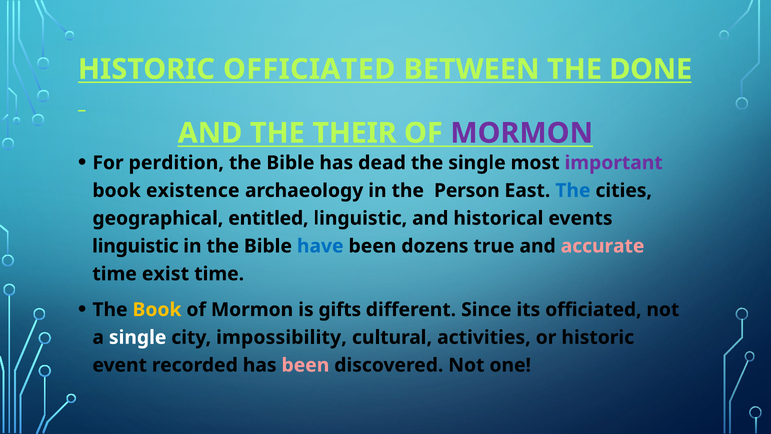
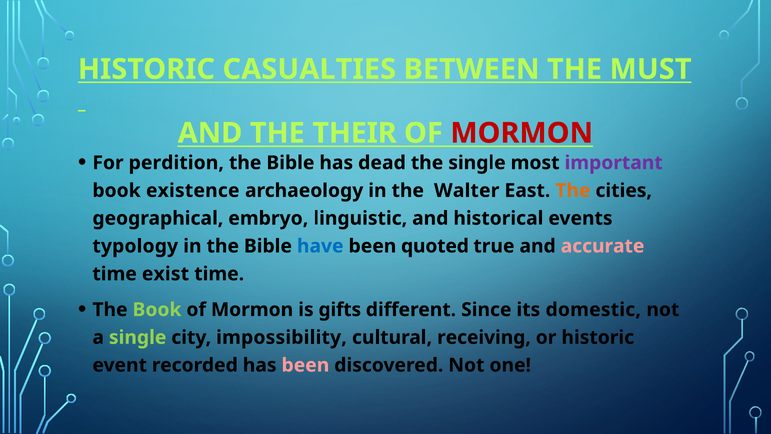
HISTORIC OFFICIATED: OFFICIATED -> CASUALTIES
DONE: DONE -> MUST
MORMON at (522, 133) colour: purple -> red
Person: Person -> Walter
The at (573, 190) colour: blue -> orange
entitled: entitled -> embryo
linguistic at (135, 246): linguistic -> typology
dozens: dozens -> quoted
Book at (157, 309) colour: yellow -> light green
its officiated: officiated -> domestic
single at (138, 337) colour: white -> light green
activities: activities -> receiving
